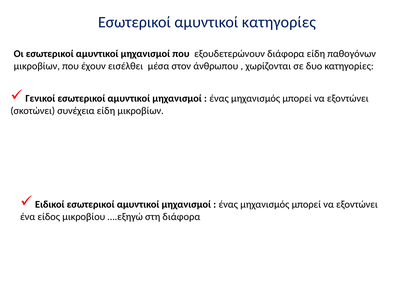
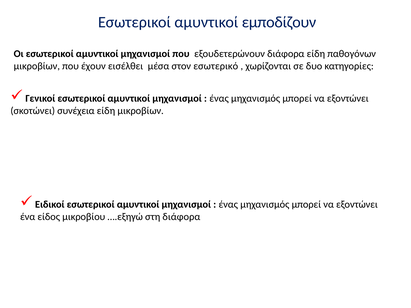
αμυντικοί κατηγορίες: κατηγορίες -> εμποδίζουν
άνθρωπου: άνθρωπου -> εσωτερικό
